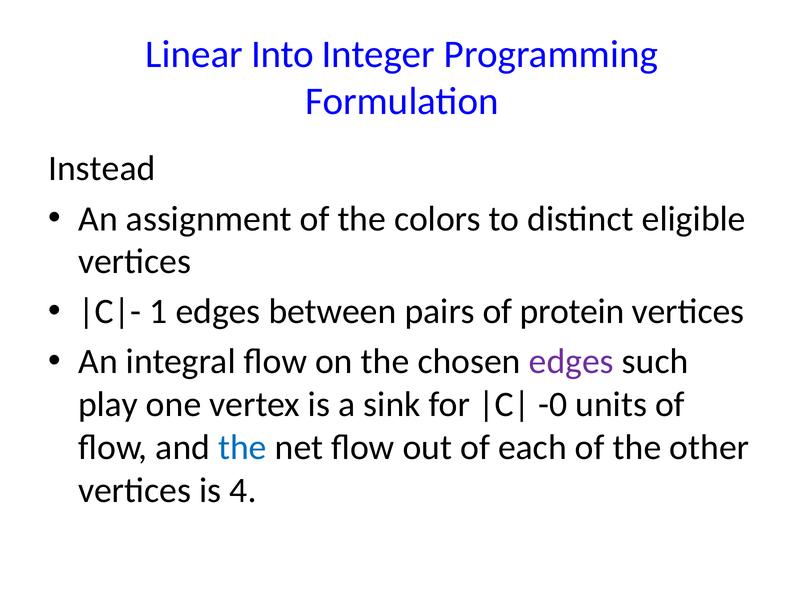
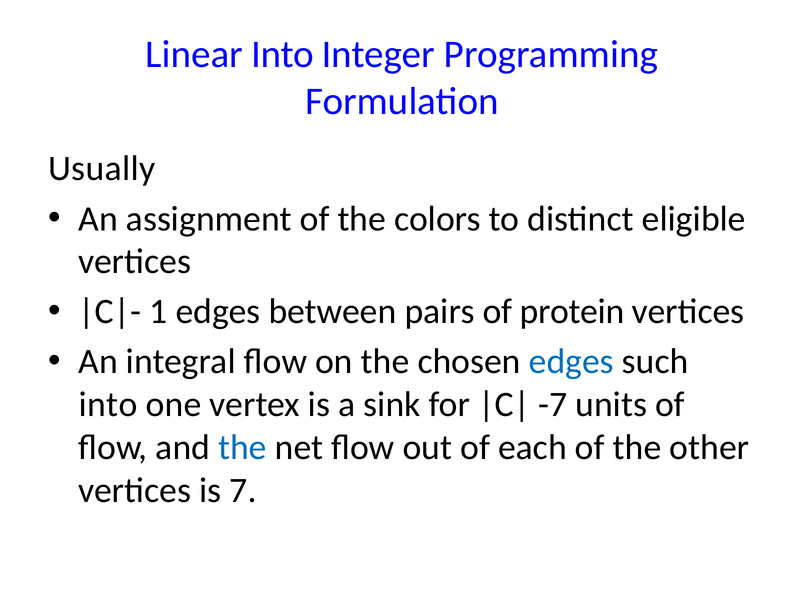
Instead: Instead -> Usually
edges at (571, 362) colour: purple -> blue
play at (108, 405): play -> into
-0: -0 -> -7
4: 4 -> 7
